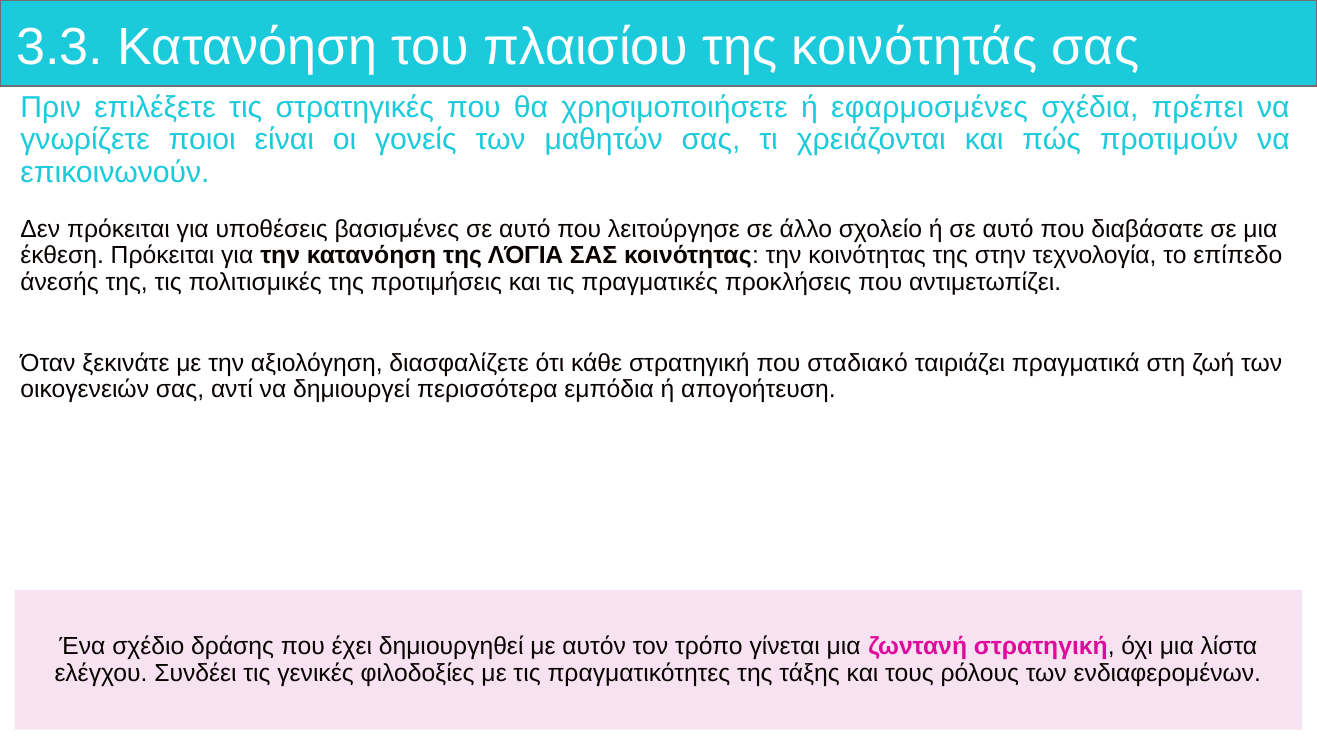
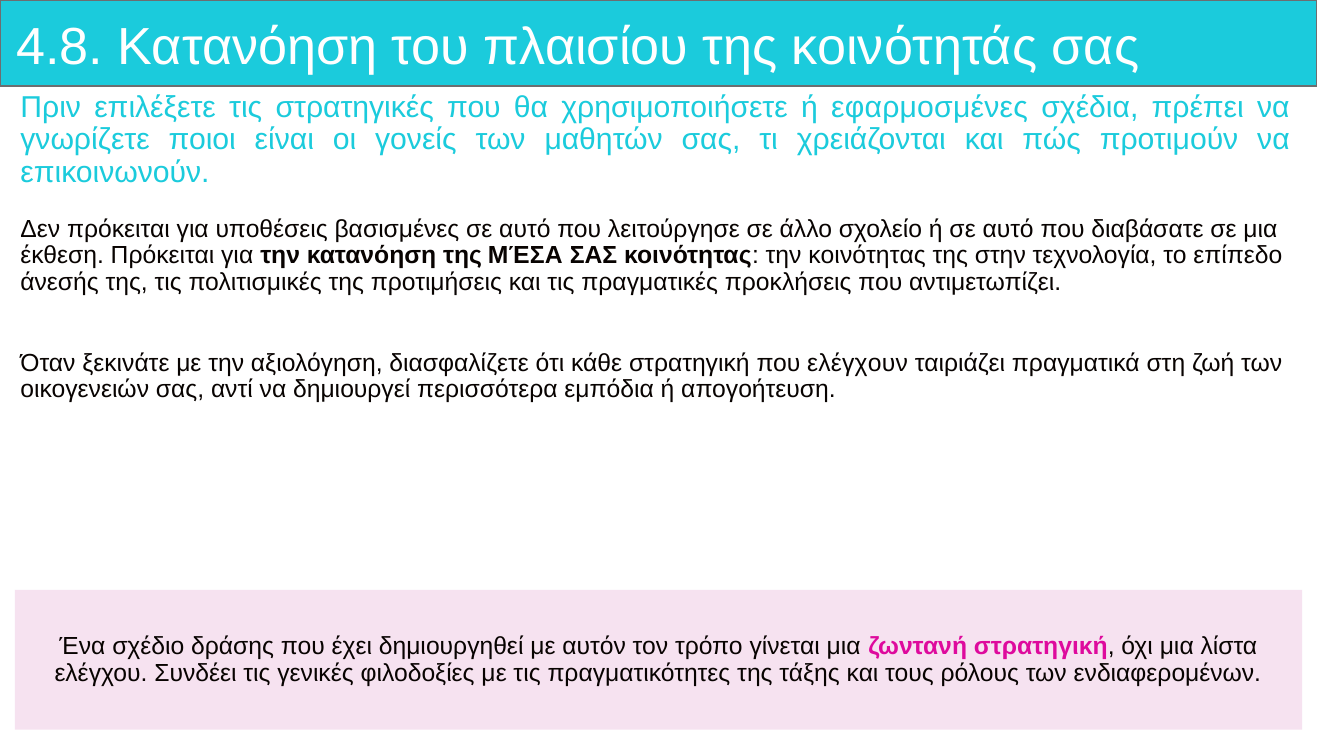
3.3: 3.3 -> 4.8
ΛΌΓΙΑ: ΛΌΓΙΑ -> ΜΈΣΑ
σταδιακό: σταδιακό -> ελέγχουν
